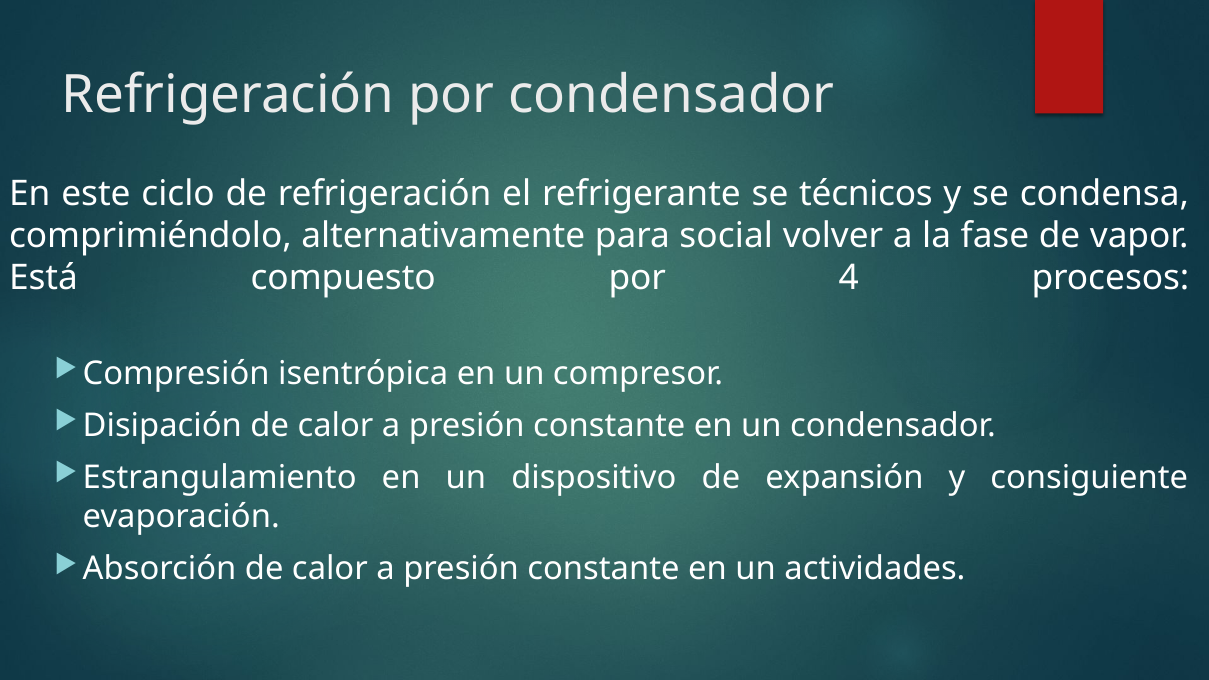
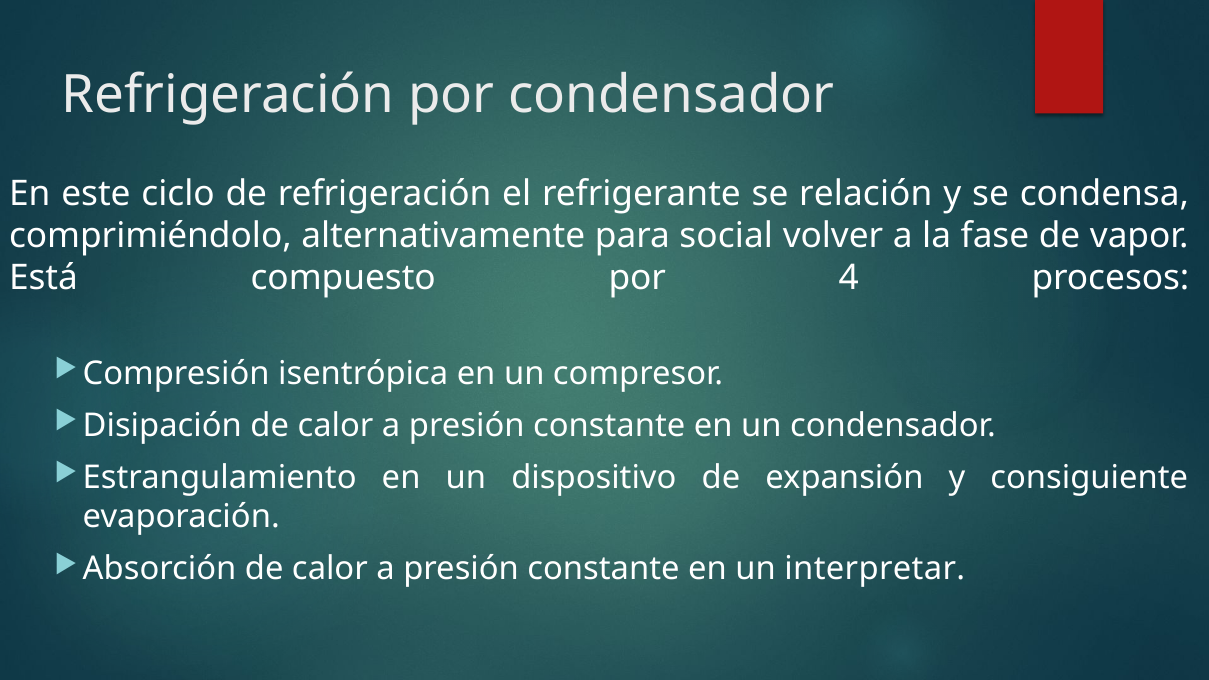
técnicos: técnicos -> relación
actividades: actividades -> interpretar
